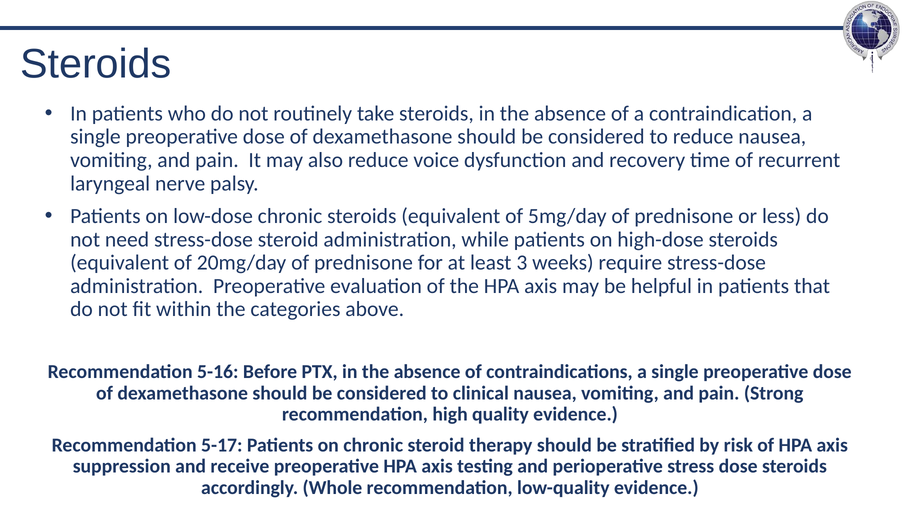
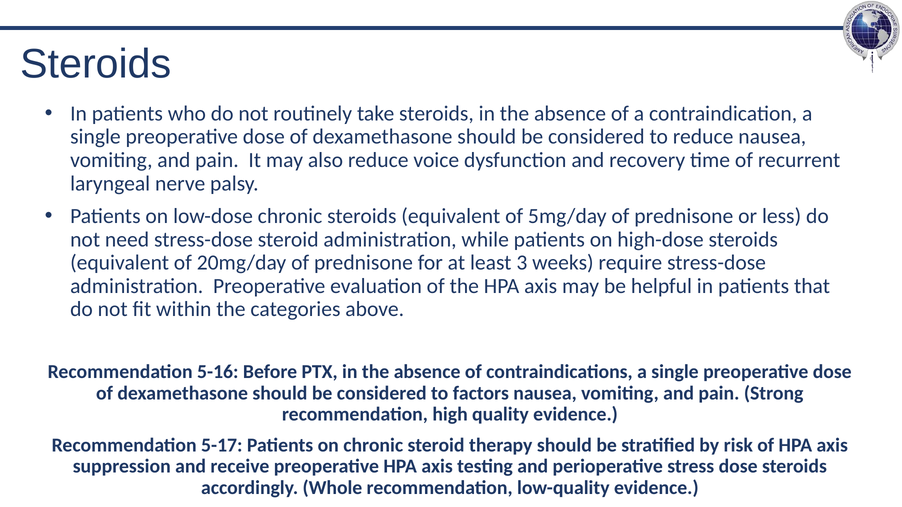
clinical: clinical -> factors
